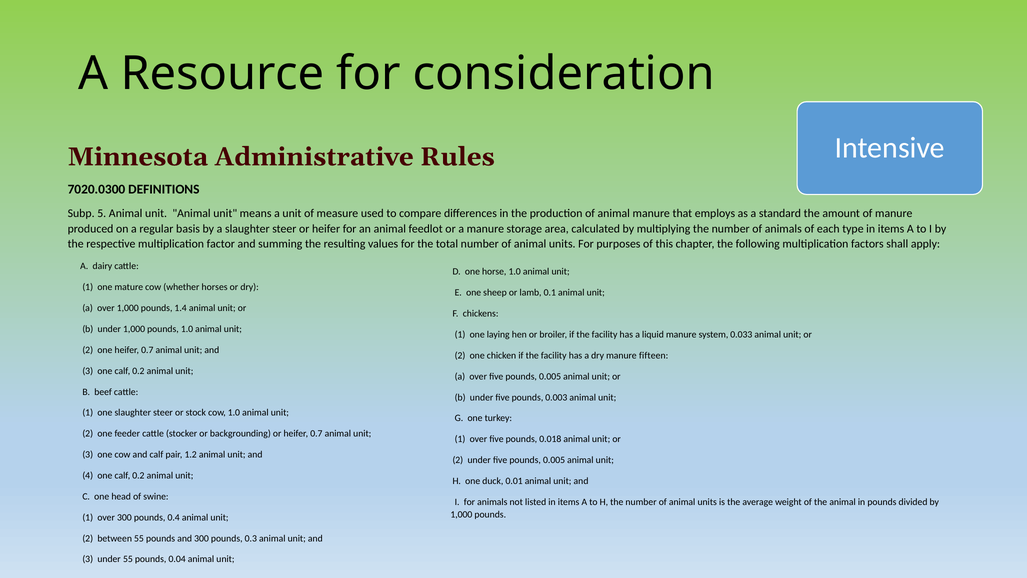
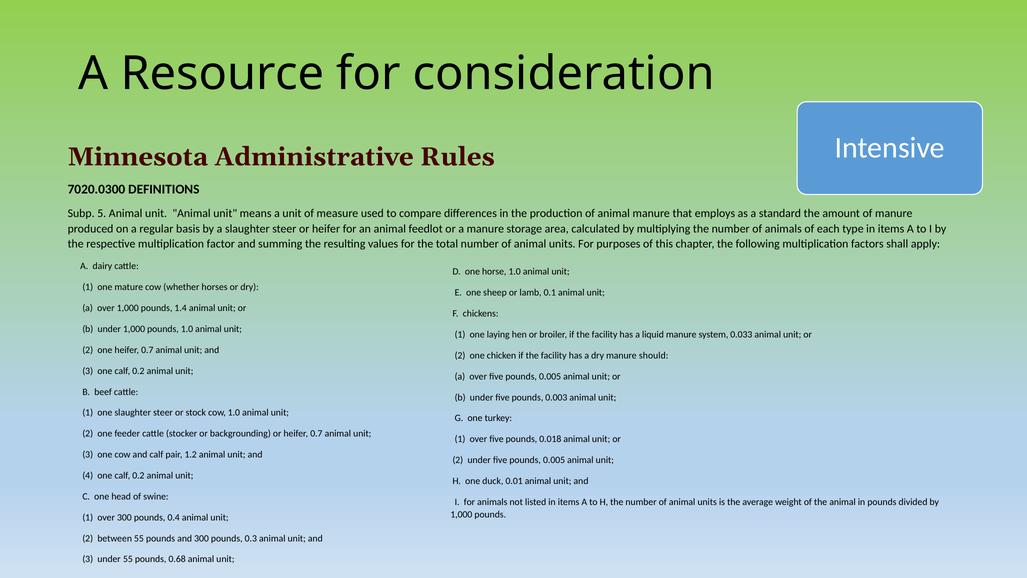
fifteen: fifteen -> should
0.04: 0.04 -> 0.68
